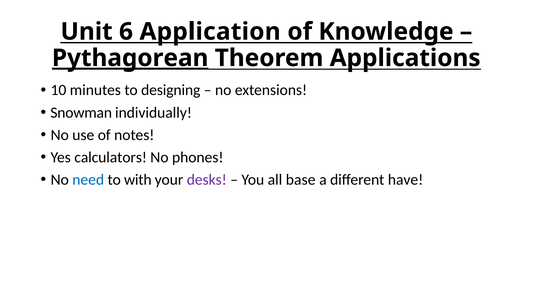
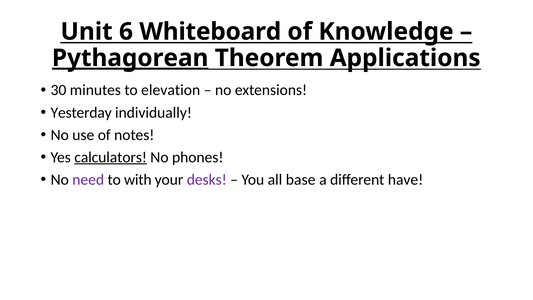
Application: Application -> Whiteboard
10: 10 -> 30
designing: designing -> elevation
Snowman: Snowman -> Yesterday
calculators underline: none -> present
need colour: blue -> purple
